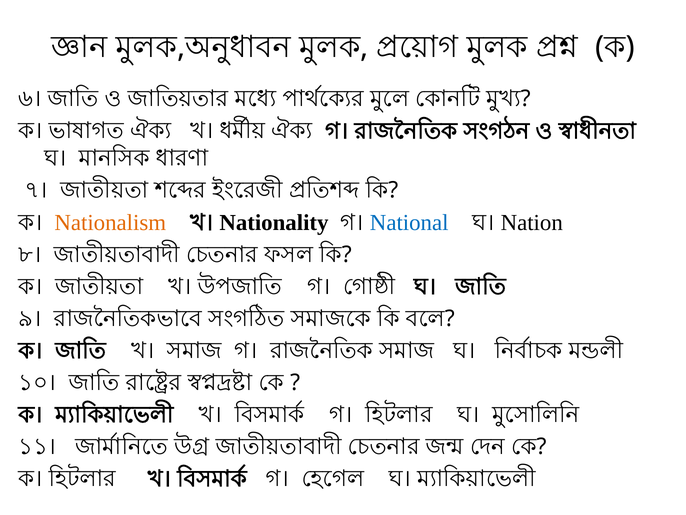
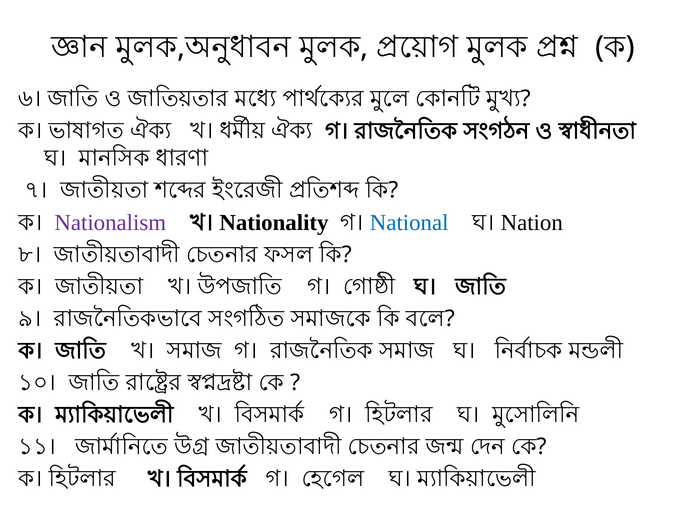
Nationalism colour: orange -> purple
